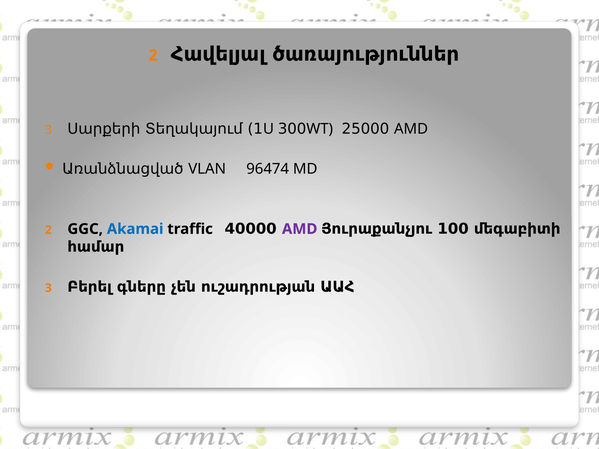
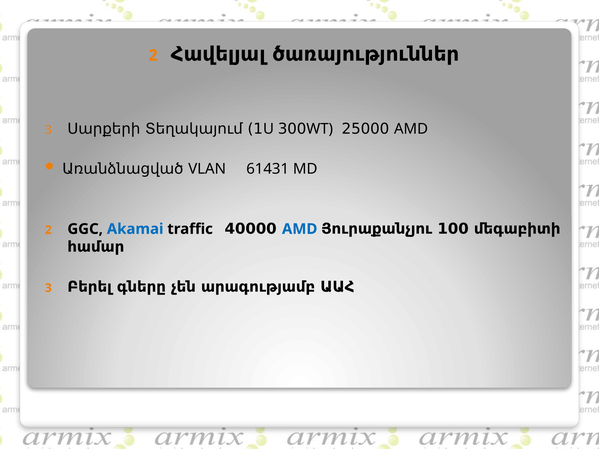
96474: 96474 -> 61431
AMD at (300, 229) colour: purple -> blue
ուշադրության: ուշադրության -> արագությամբ
